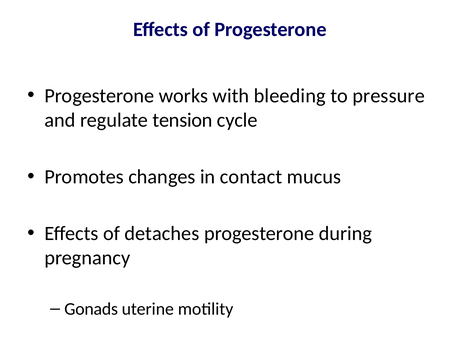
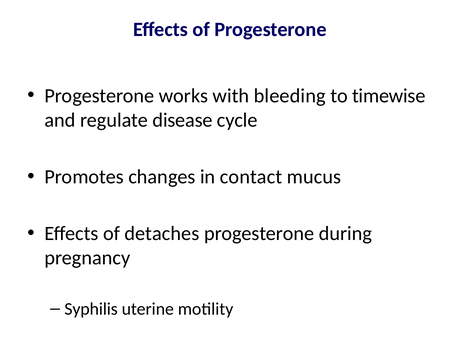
pressure: pressure -> timewise
tension: tension -> disease
Gonads: Gonads -> Syphilis
